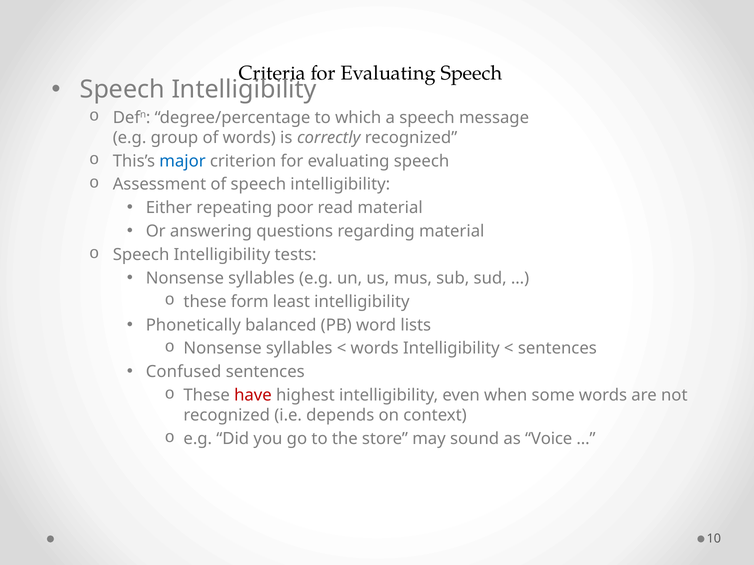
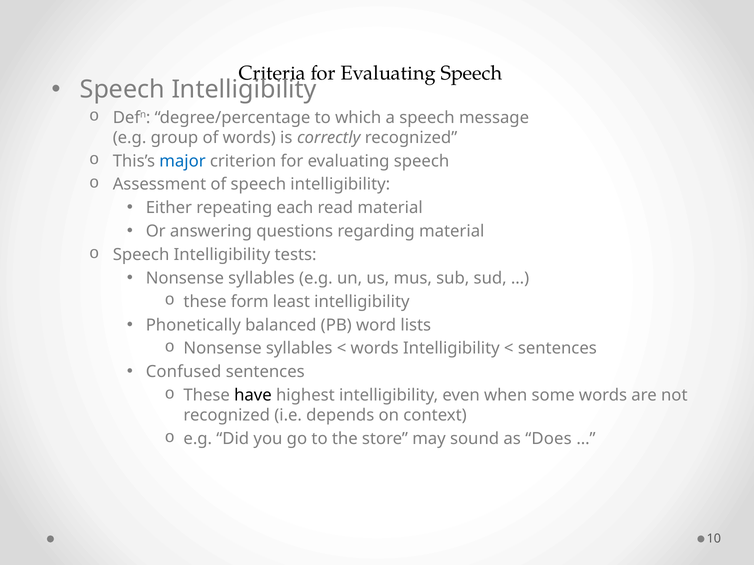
poor: poor -> each
have colour: red -> black
Voice: Voice -> Does
